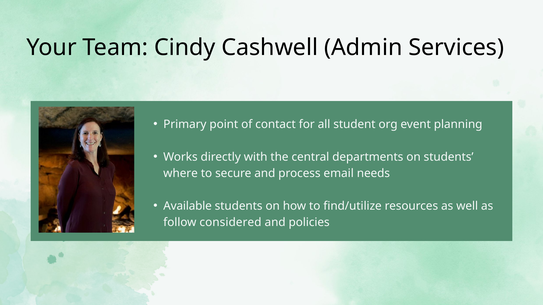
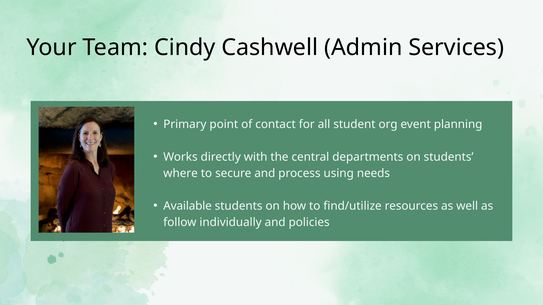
email: email -> using
considered: considered -> individually
